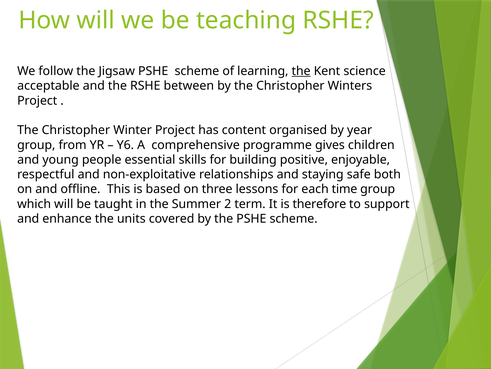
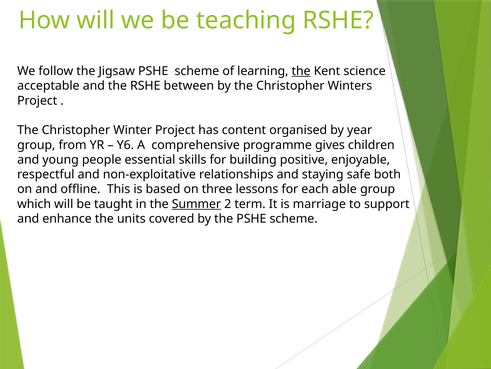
time: time -> able
Summer underline: none -> present
therefore: therefore -> marriage
